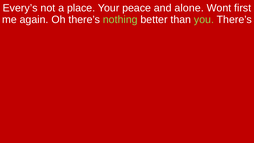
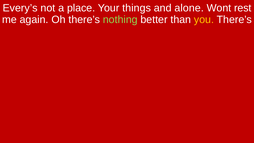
peace: peace -> things
first: first -> rest
you colour: light green -> yellow
